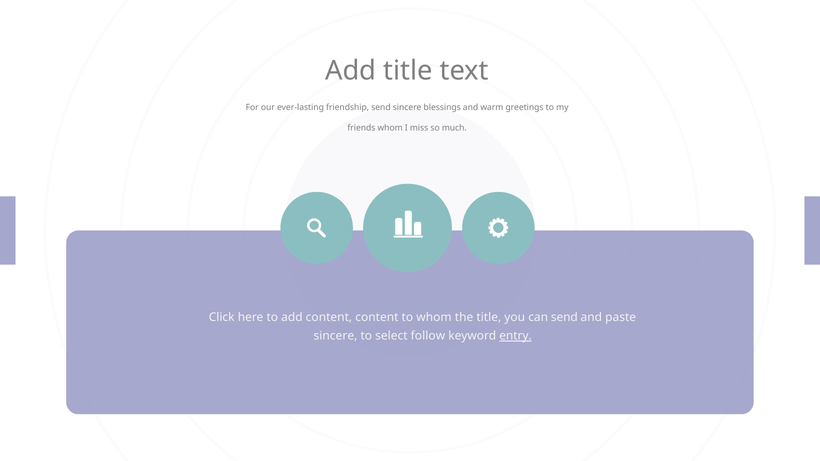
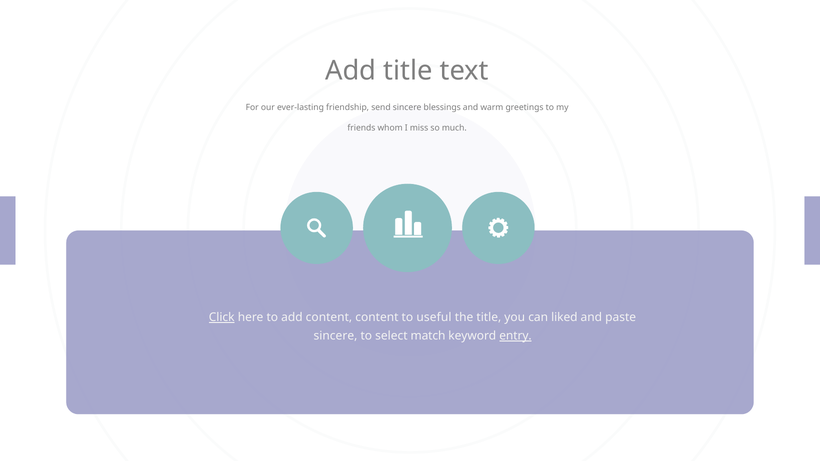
Click underline: none -> present
to whom: whom -> useful
can send: send -> liked
follow: follow -> match
